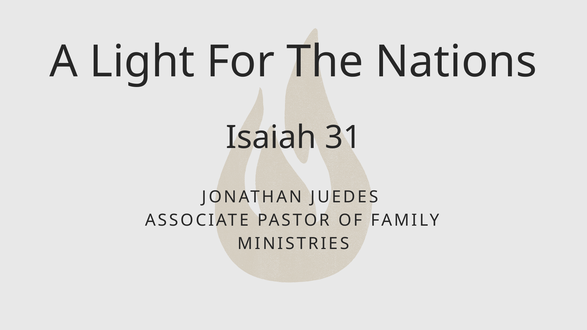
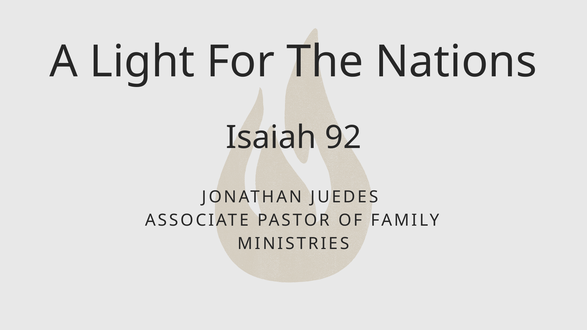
31: 31 -> 92
